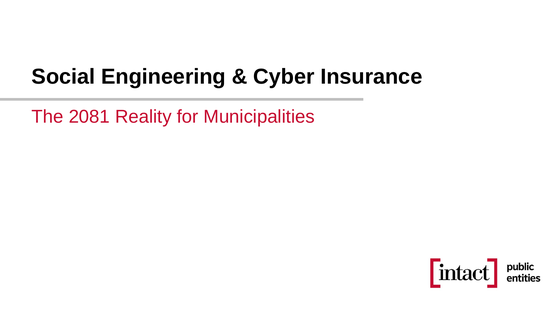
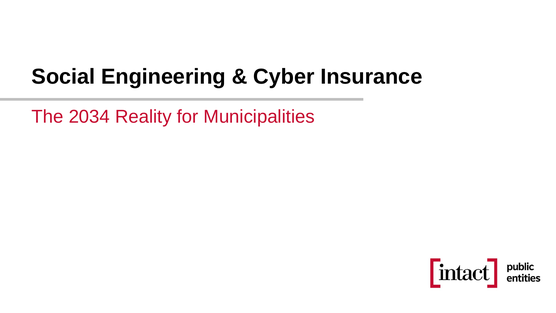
2081: 2081 -> 2034
